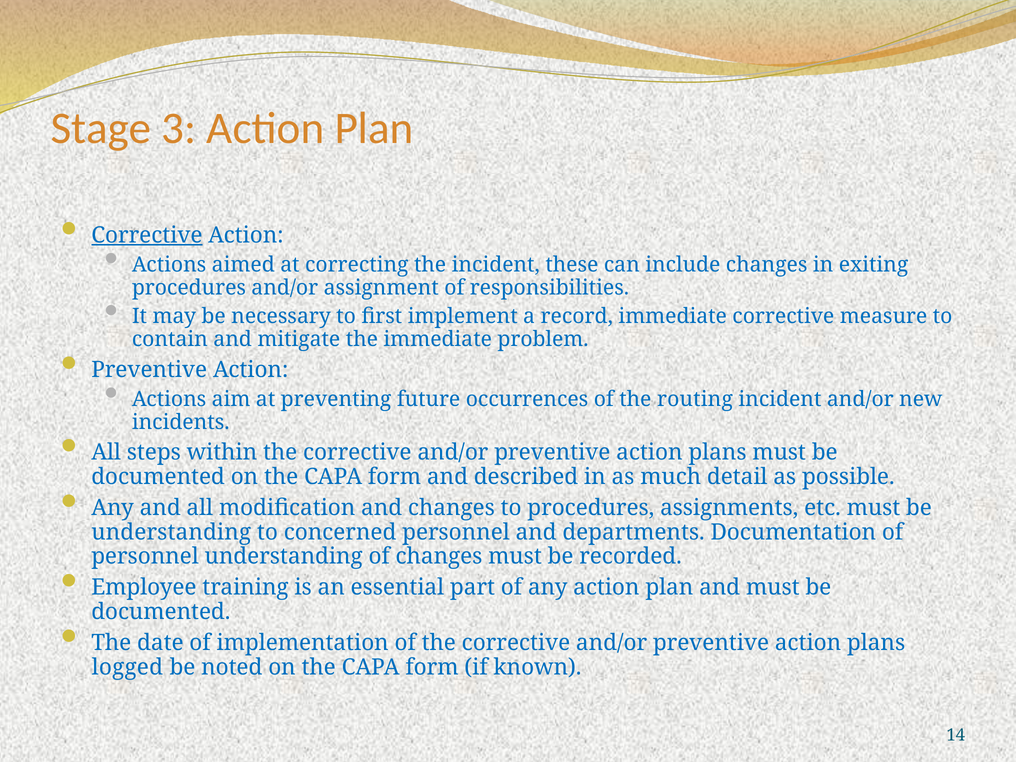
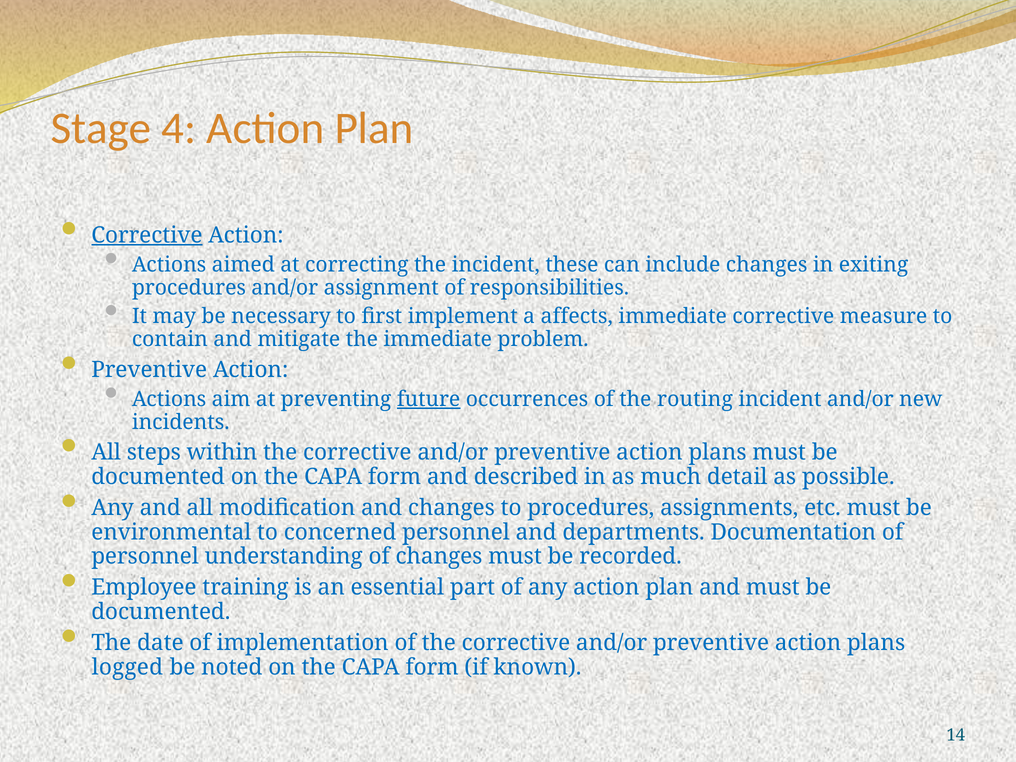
3: 3 -> 4
record: record -> affects
future underline: none -> present
understanding at (171, 532): understanding -> environmental
